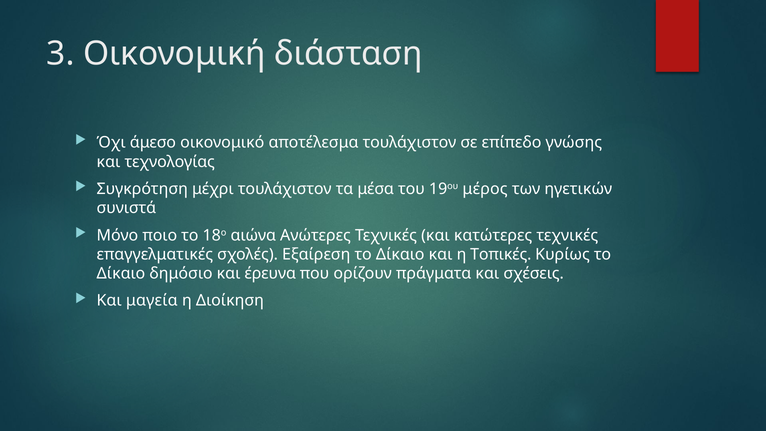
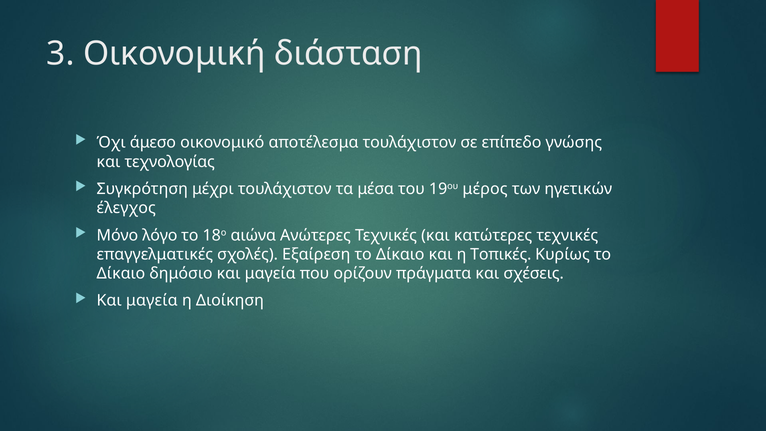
συνιστά: συνιστά -> έλεγχος
ποιο: ποιο -> λόγο
δημόσιο και έρευνα: έρευνα -> μαγεία
